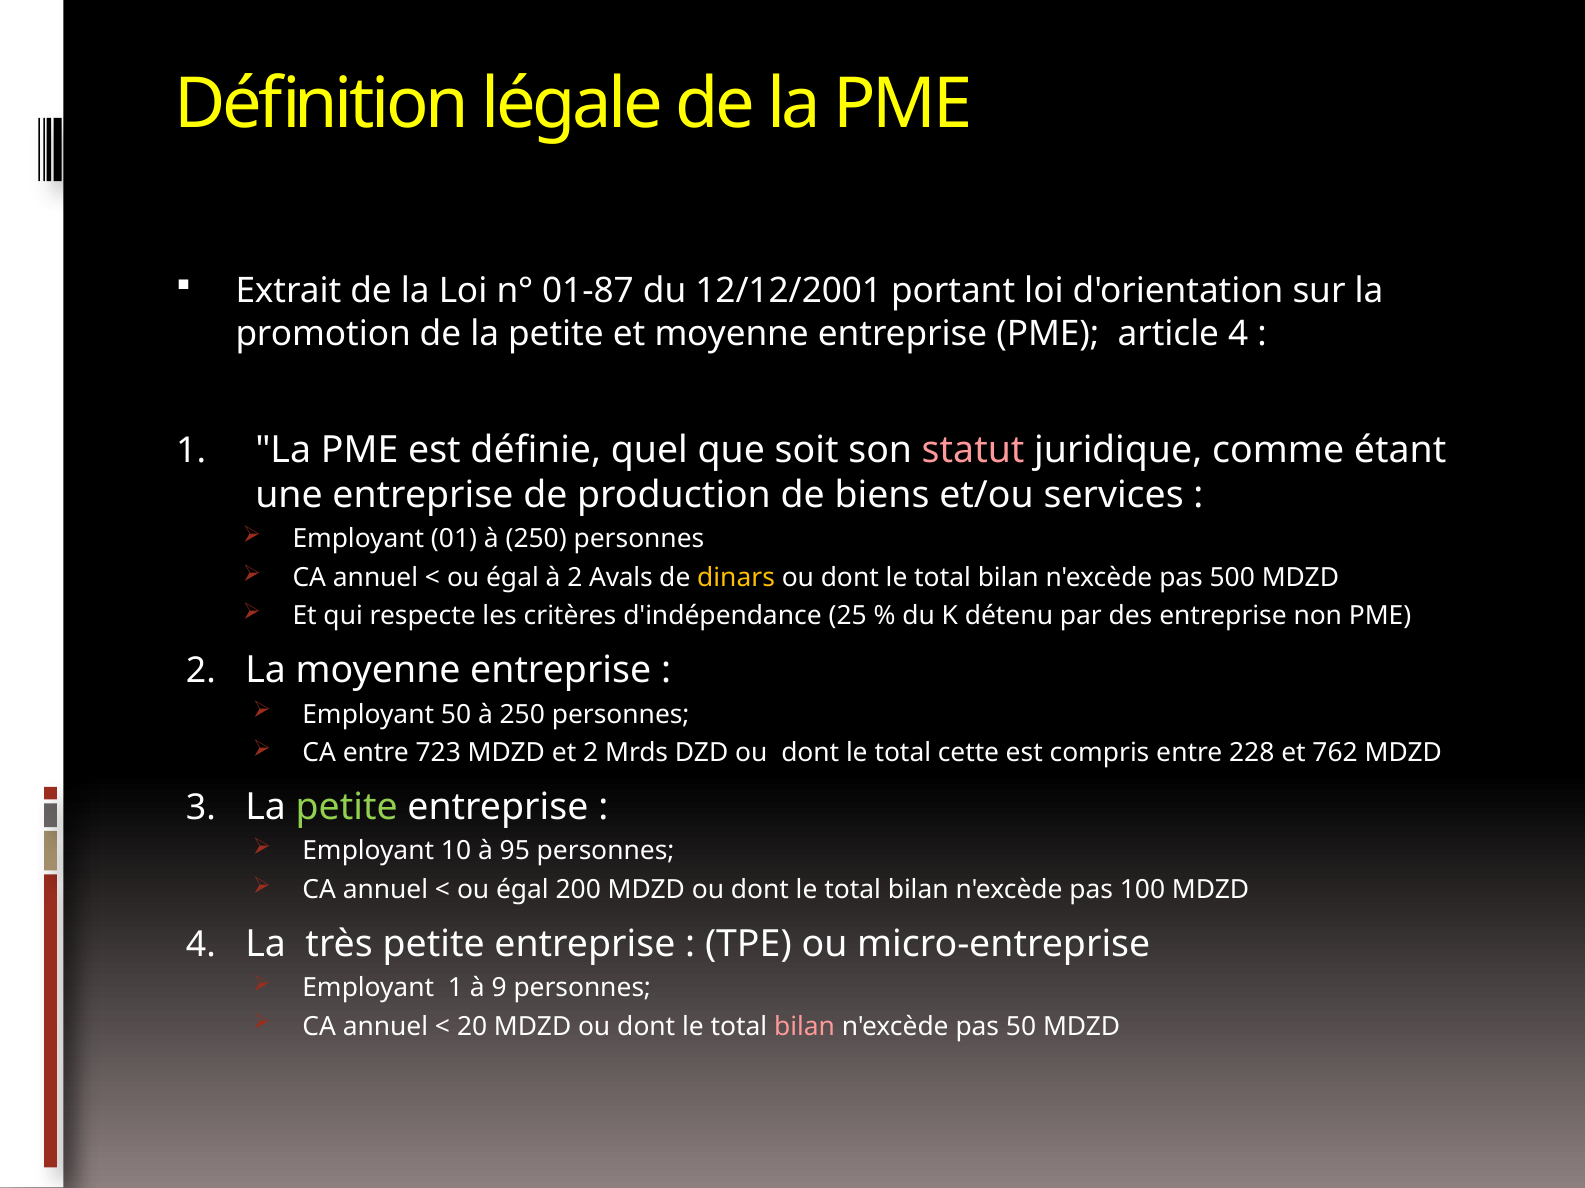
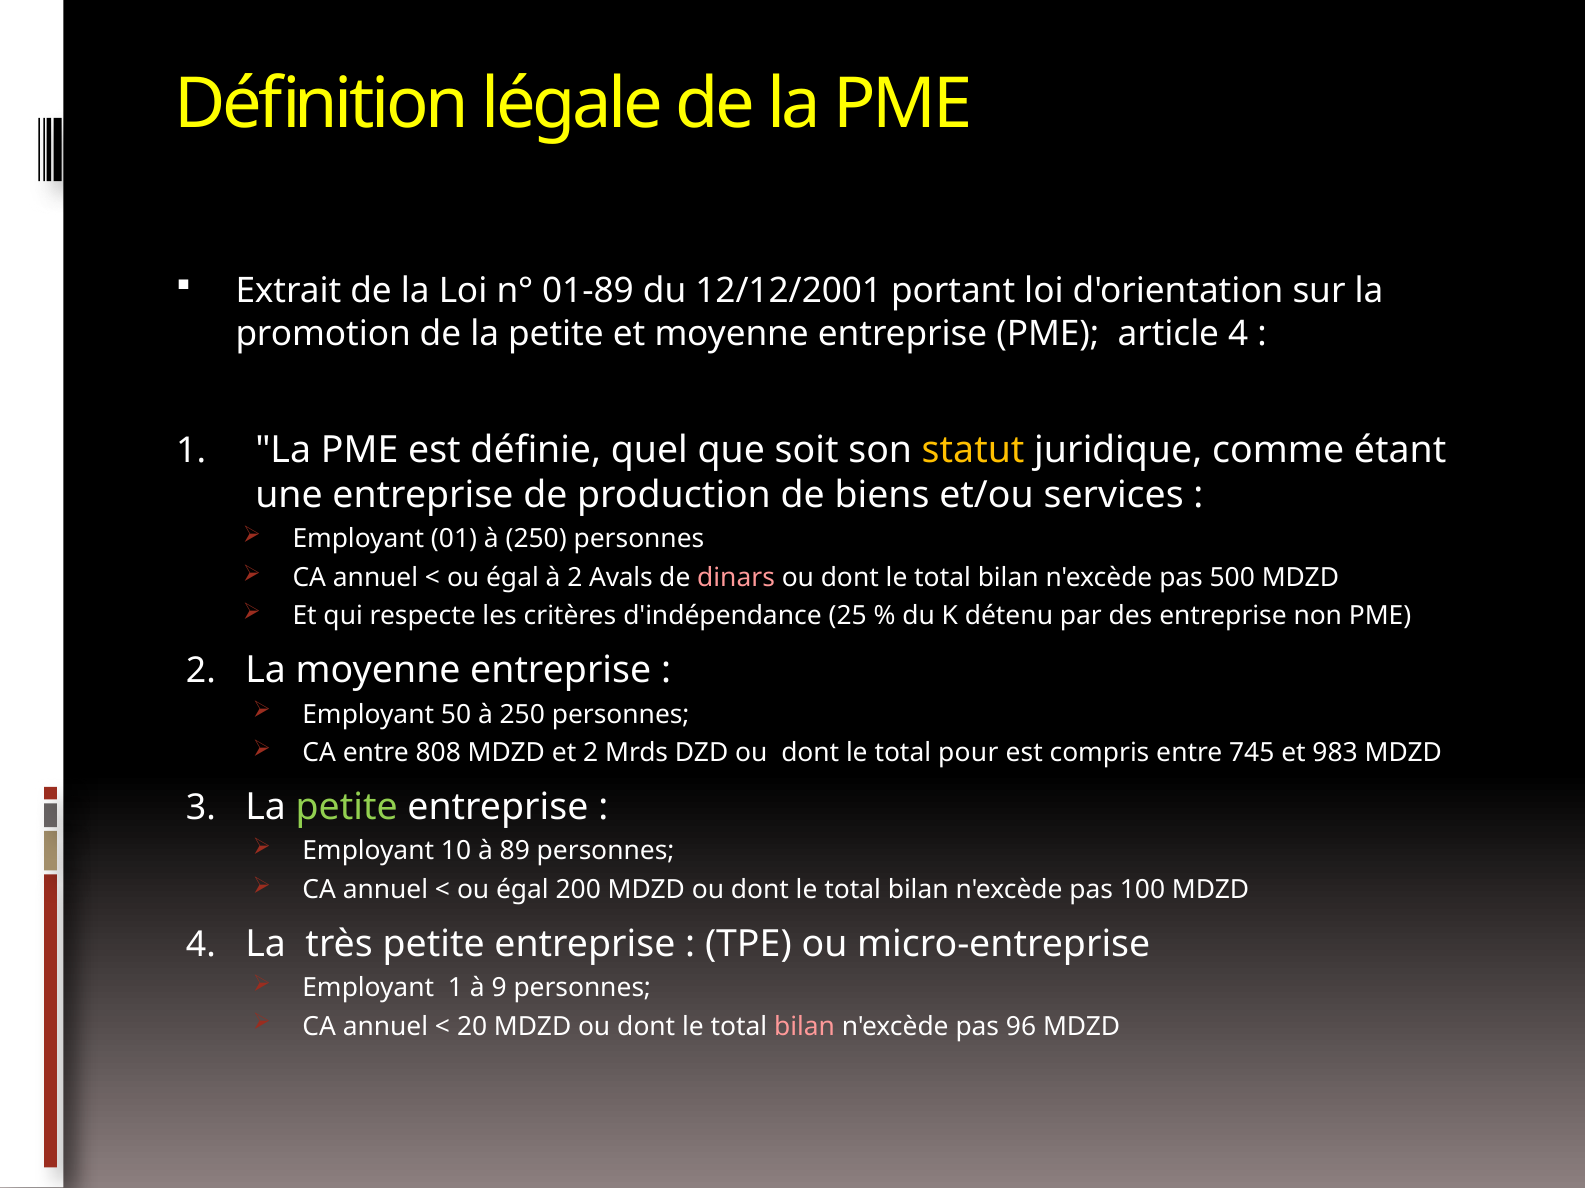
01-87: 01-87 -> 01-89
statut colour: pink -> yellow
dinars colour: yellow -> pink
723: 723 -> 808
cette: cette -> pour
228: 228 -> 745
762: 762 -> 983
95: 95 -> 89
pas 50: 50 -> 96
